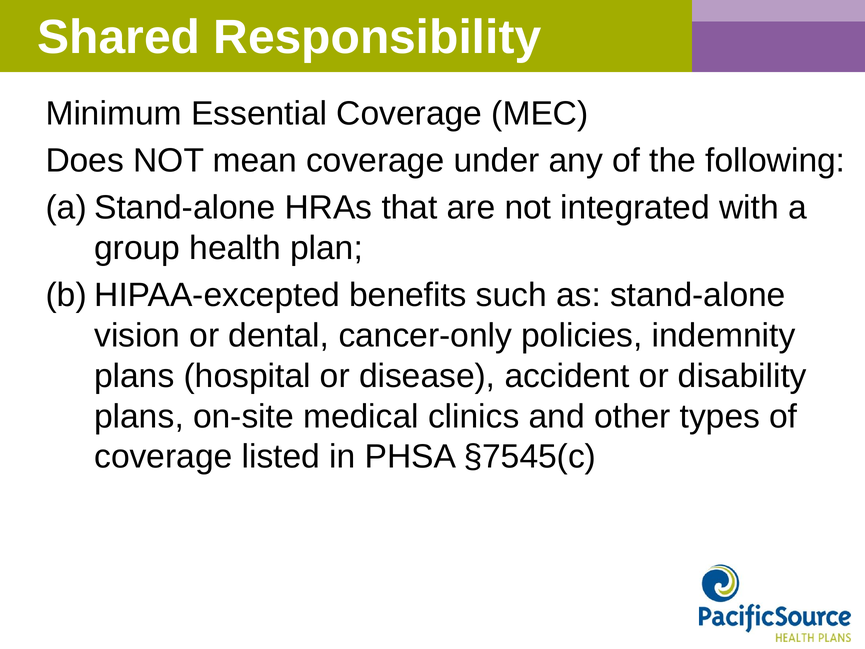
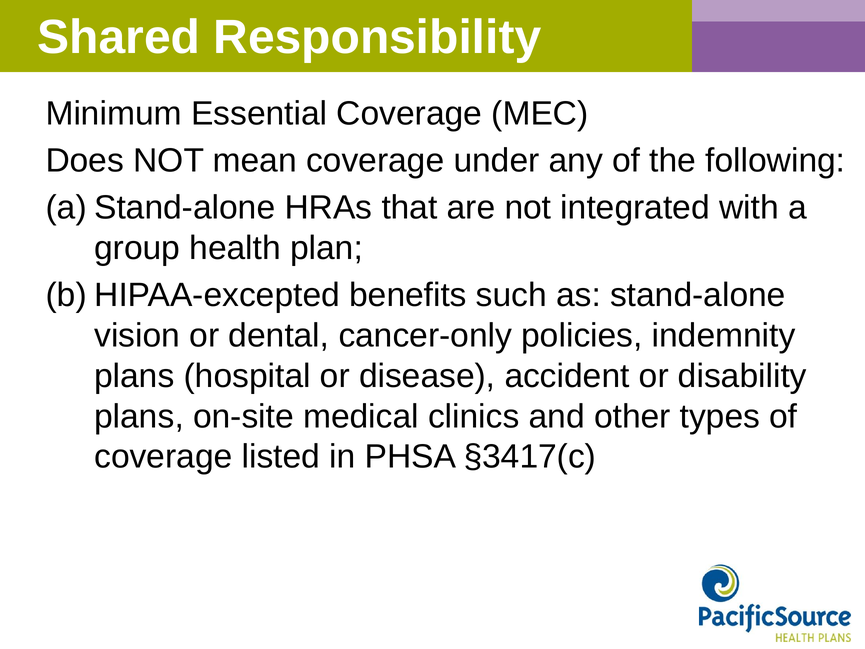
§7545(c: §7545(c -> §3417(c
